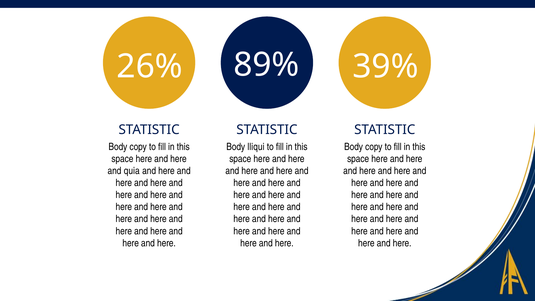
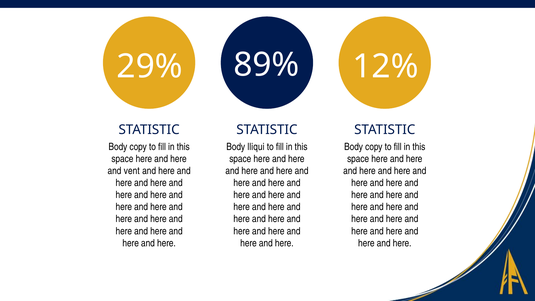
26%: 26% -> 29%
39%: 39% -> 12%
quia: quia -> vent
